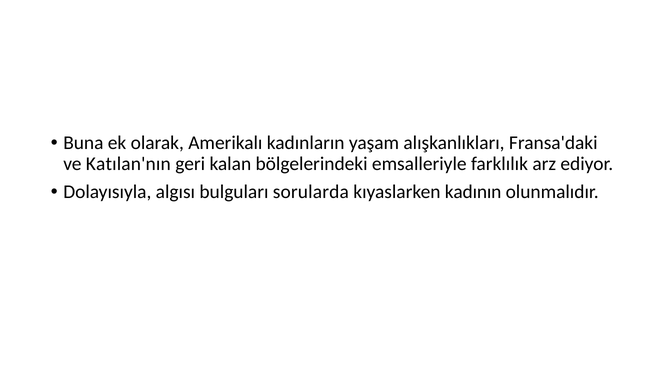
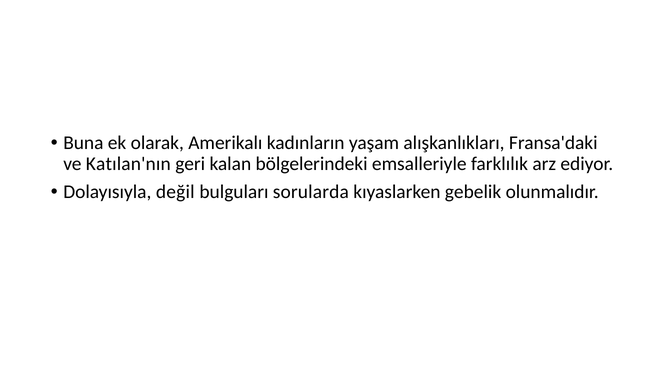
algısı: algısı -> değil
kadının: kadının -> gebelik
